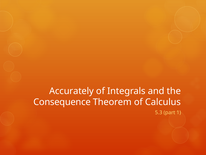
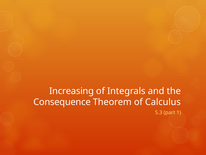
Accurately: Accurately -> Increasing
